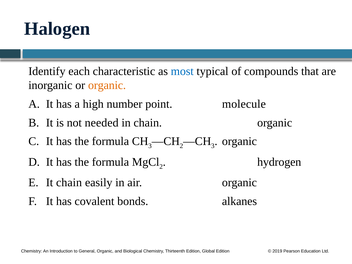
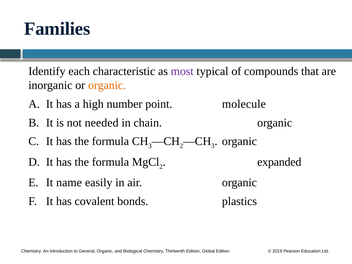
Halogen: Halogen -> Families
most colour: blue -> purple
hydrogen: hydrogen -> expanded
It chain: chain -> name
alkanes: alkanes -> plastics
